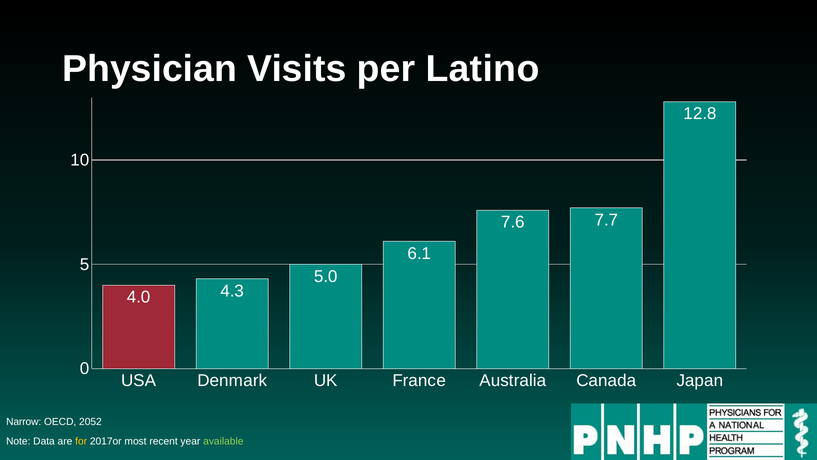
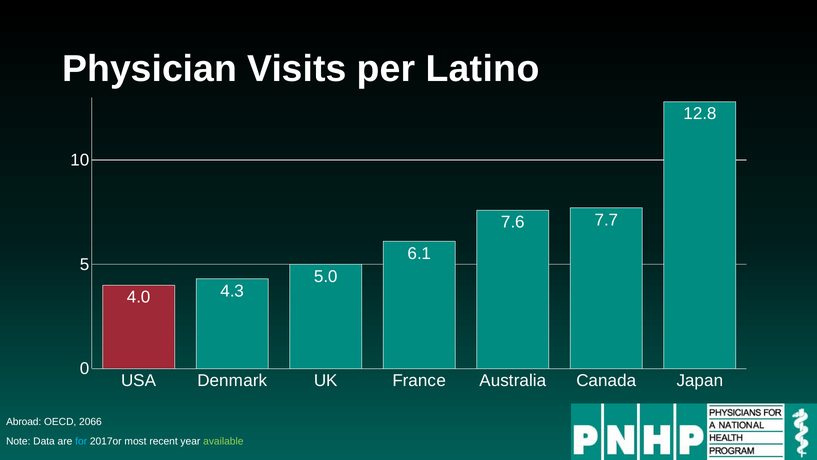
Narrow: Narrow -> Abroad
2052: 2052 -> 2066
for colour: yellow -> light blue
